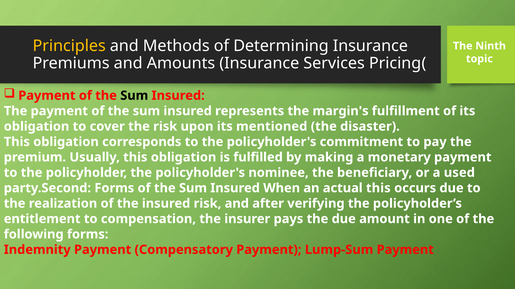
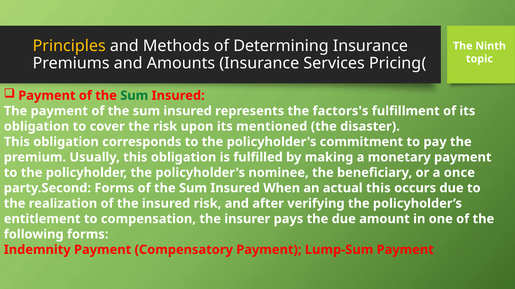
Sum at (134, 96) colour: black -> green
margin's: margin's -> factors's
used: used -> once
